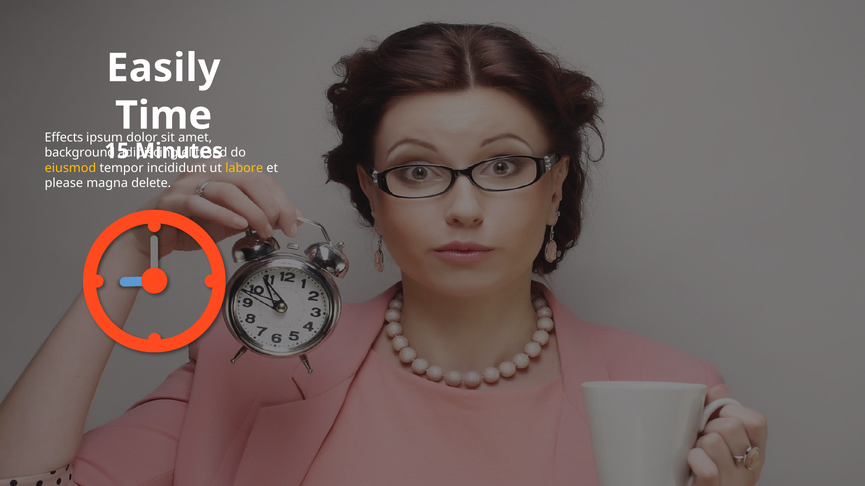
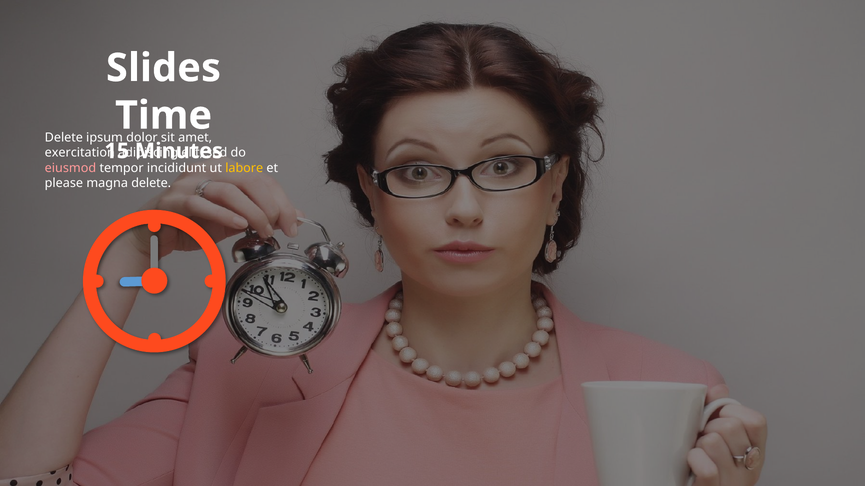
Easily: Easily -> Slides
Effects at (64, 138): Effects -> Delete
background: background -> exercitation
eiusmod colour: yellow -> pink
